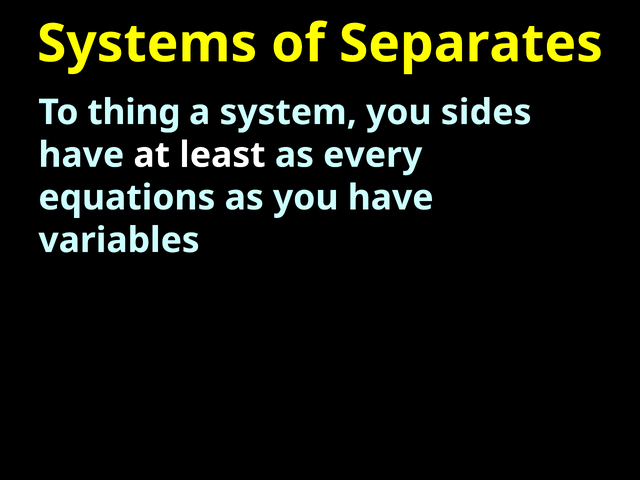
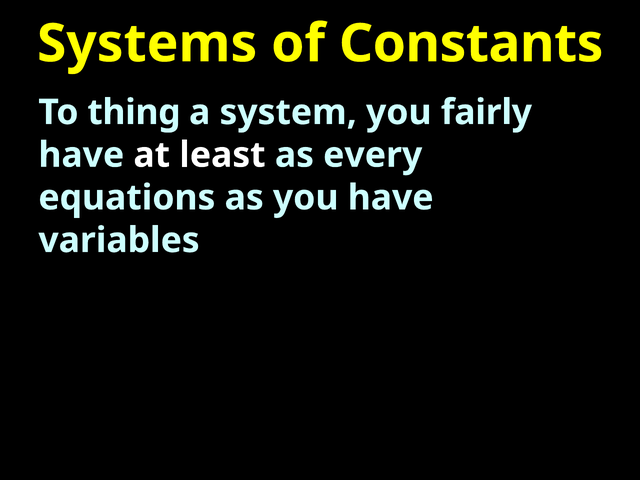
Separates: Separates -> Constants
sides: sides -> fairly
